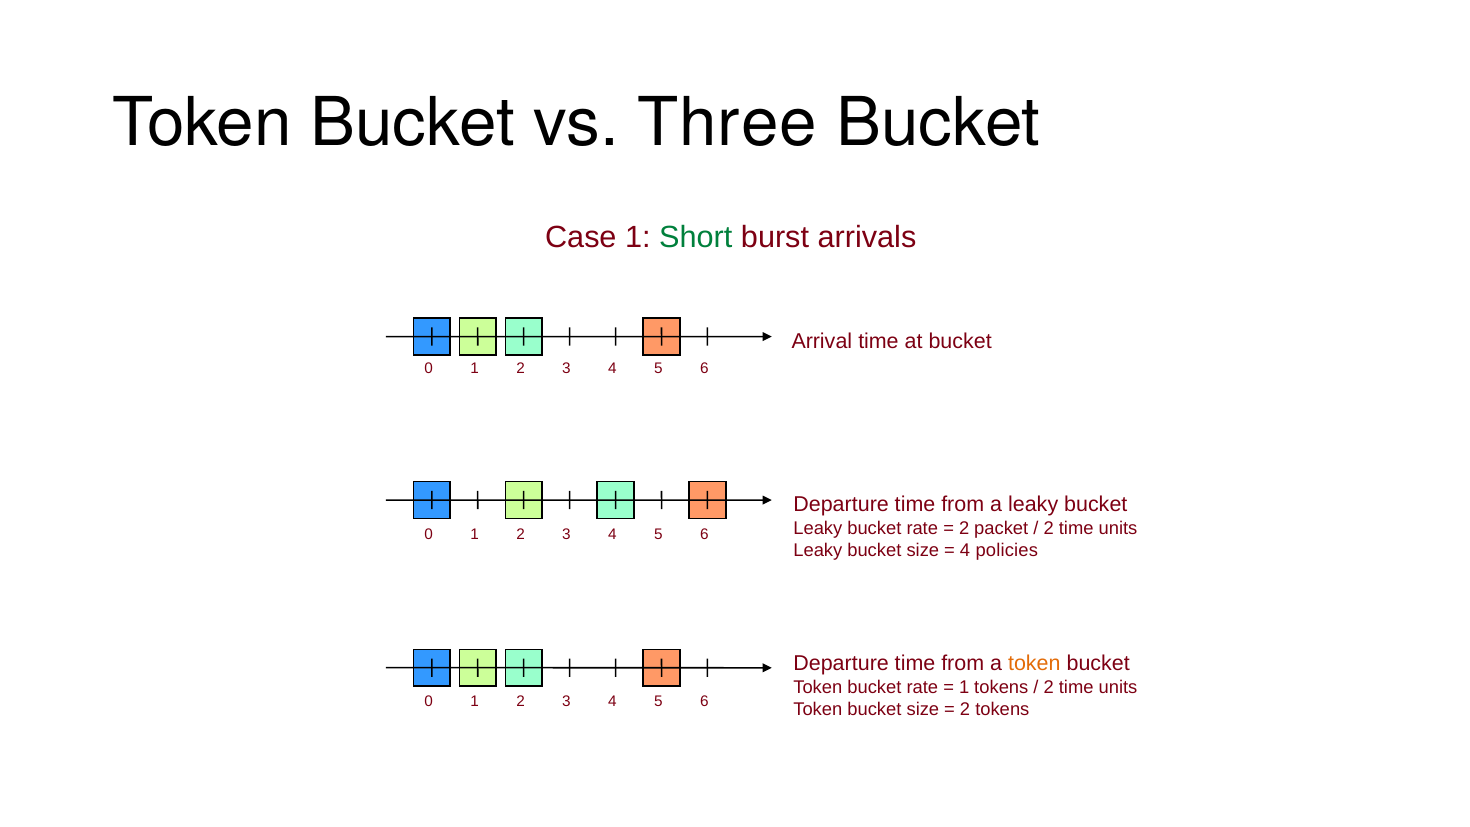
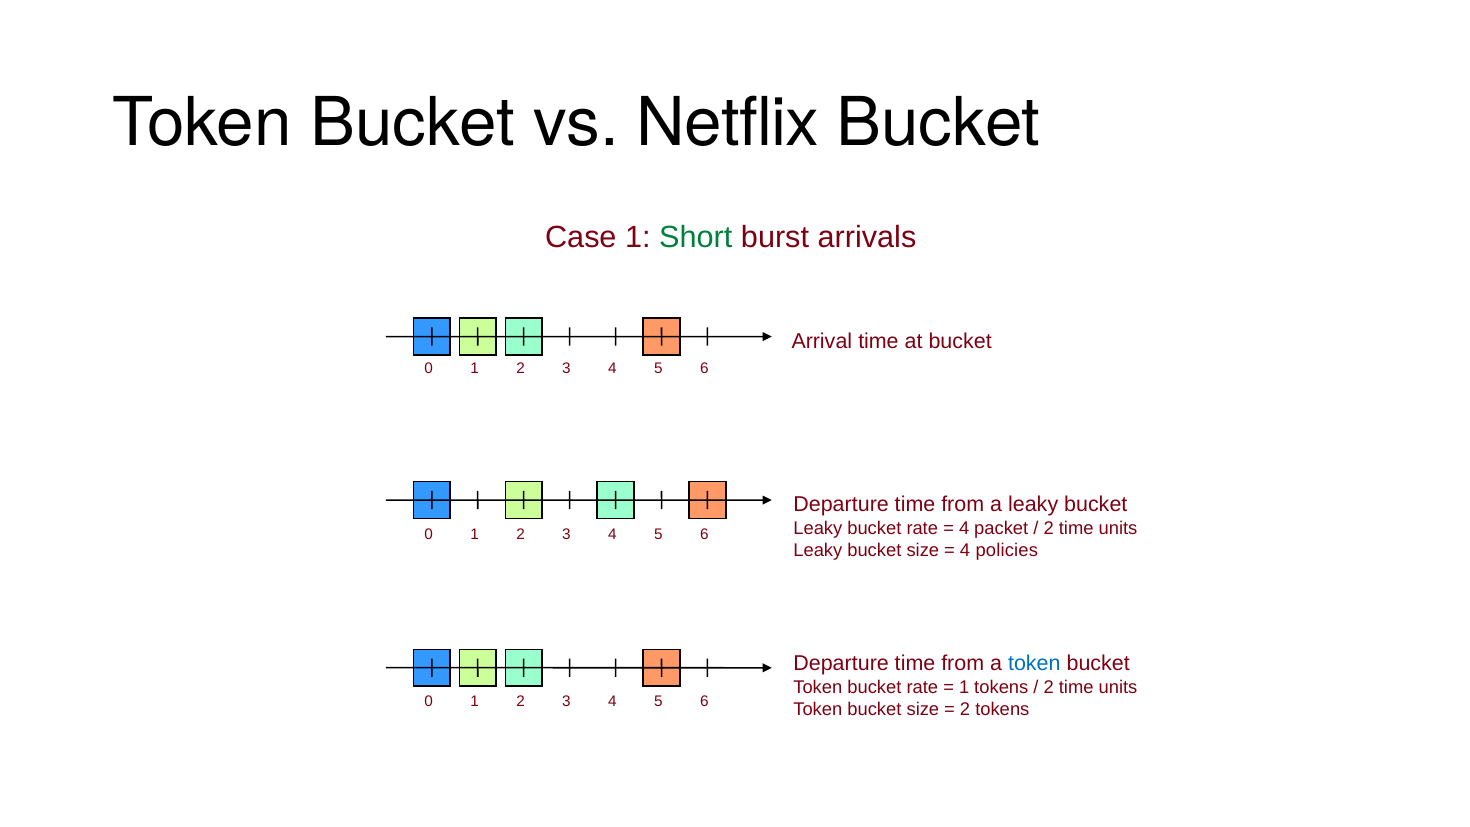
Three: Three -> Netflix
2 at (964, 528): 2 -> 4
token at (1034, 663) colour: orange -> blue
